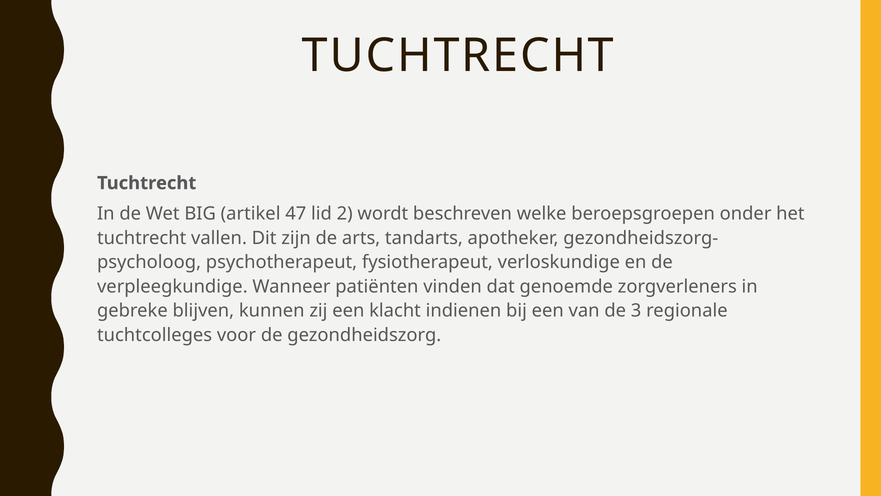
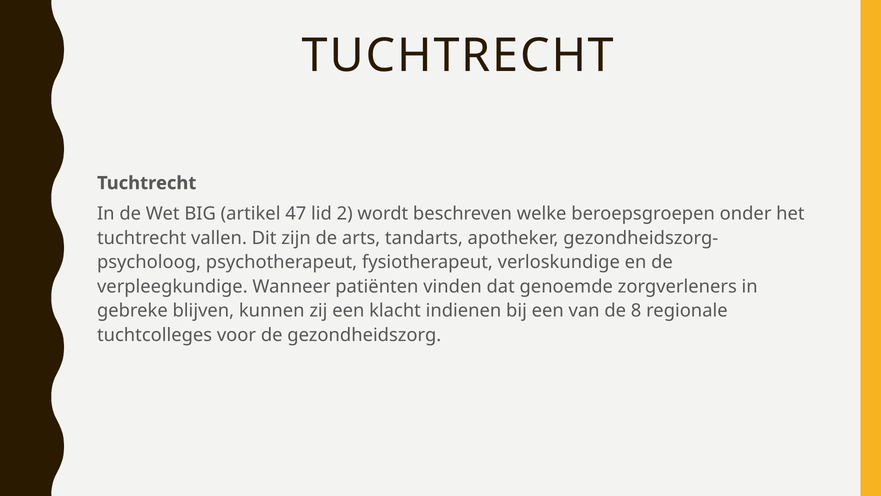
3: 3 -> 8
